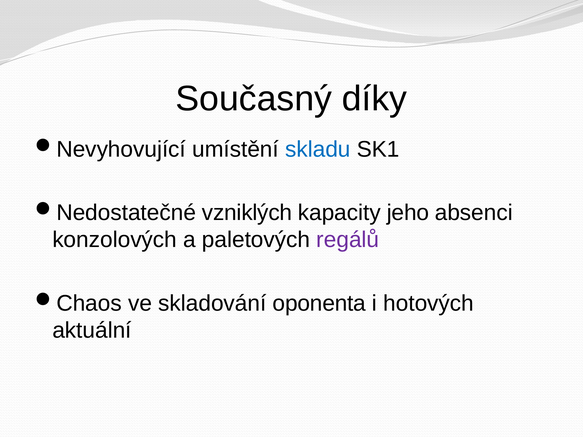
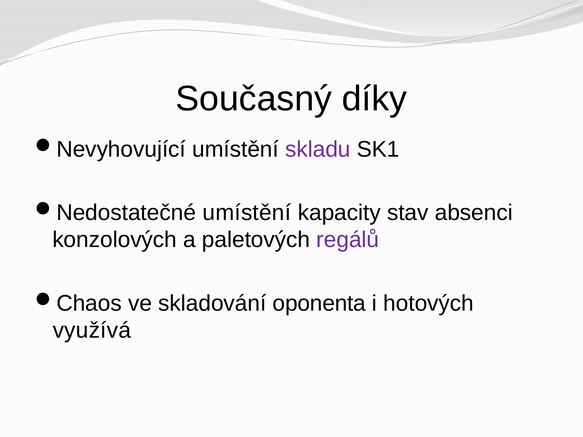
skladu colour: blue -> purple
vzniklých at (247, 213): vzniklých -> umístění
jeho: jeho -> stav
aktuální: aktuální -> využívá
